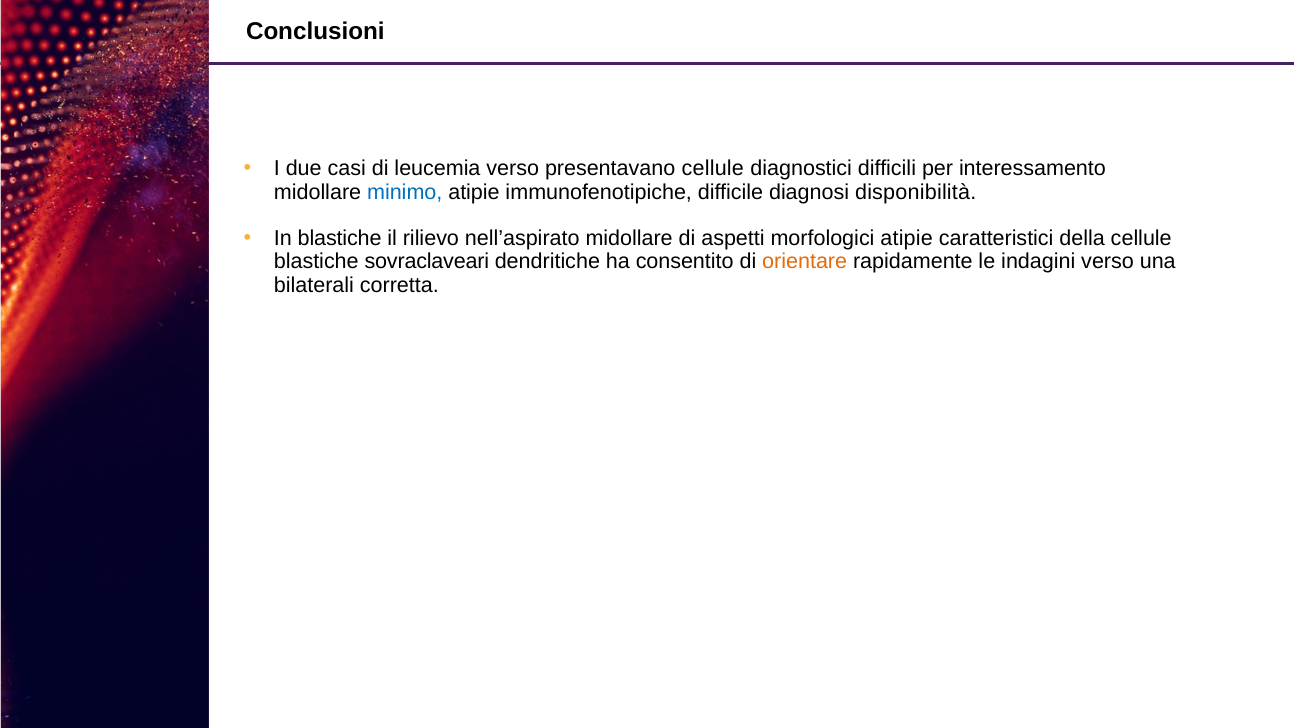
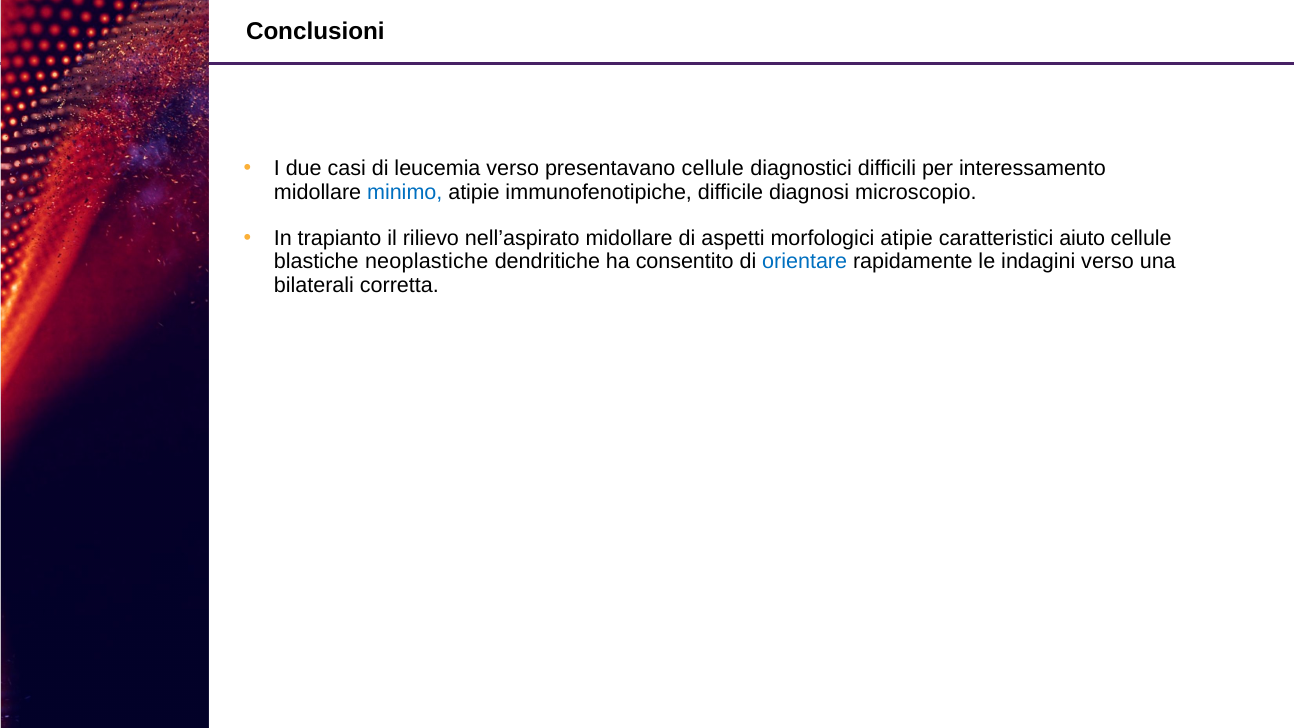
disponibilità: disponibilità -> microscopio
In blastiche: blastiche -> trapianto
della: della -> aiuto
sovraclaveari: sovraclaveari -> neoplastiche
orientare colour: orange -> blue
